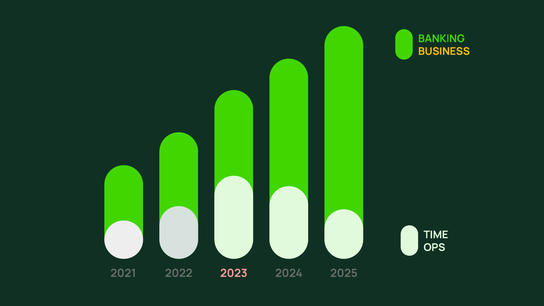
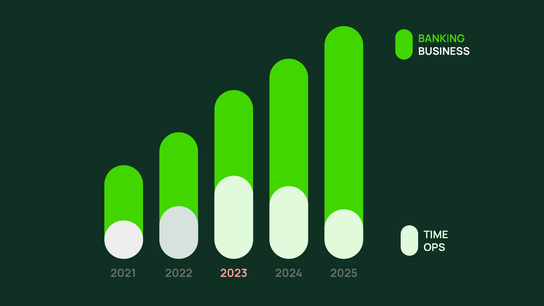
BUSINESS colour: yellow -> white
